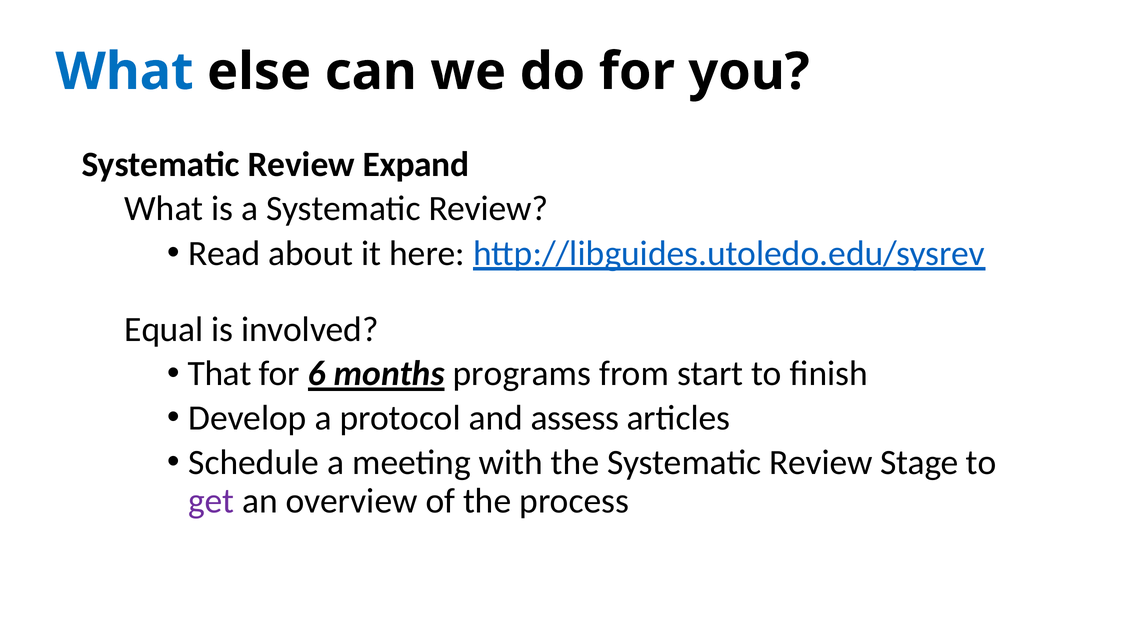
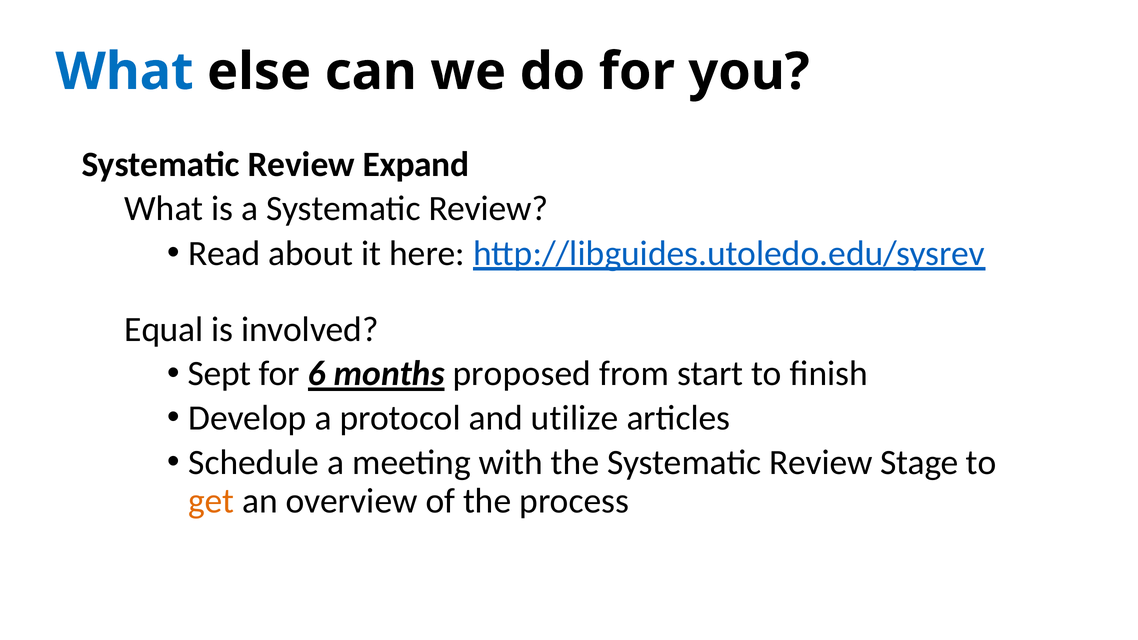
That: That -> Sept
programs: programs -> proposed
assess: assess -> utilize
get colour: purple -> orange
